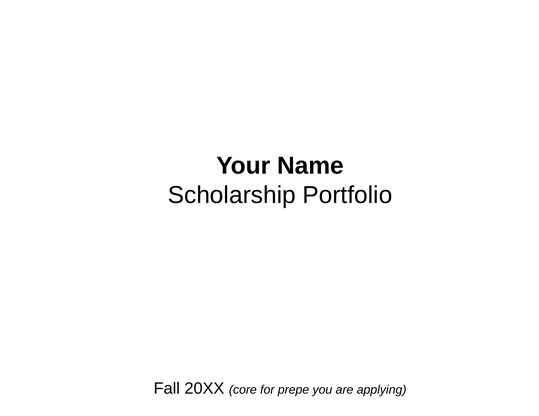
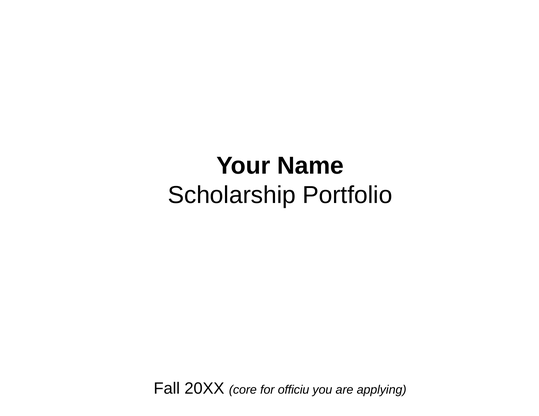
prepe: prepe -> officiu
